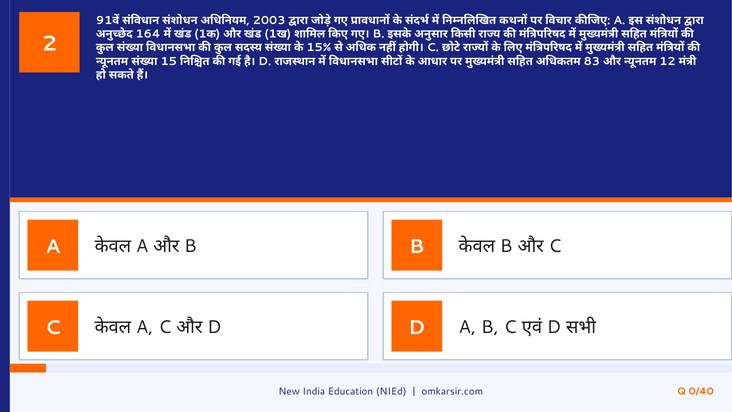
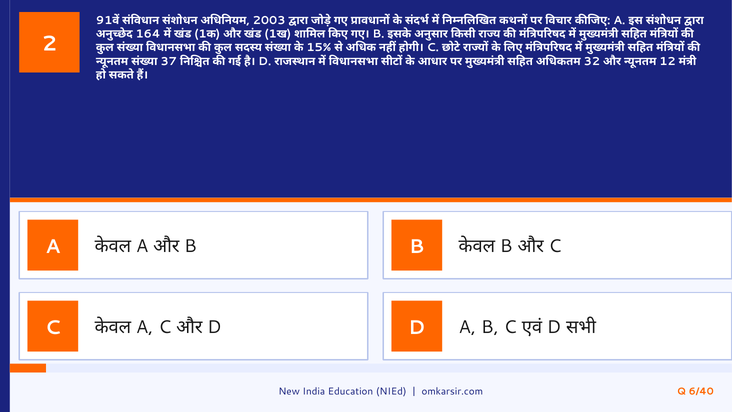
15: 15 -> 37
83: 83 -> 32
0/40: 0/40 -> 6/40
